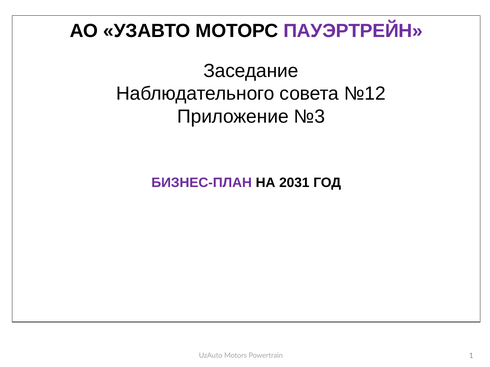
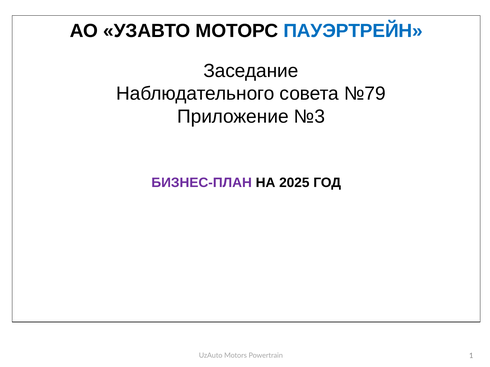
ПАУЭРТРЕЙН colour: purple -> blue
№12: №12 -> №79
2031: 2031 -> 2025
